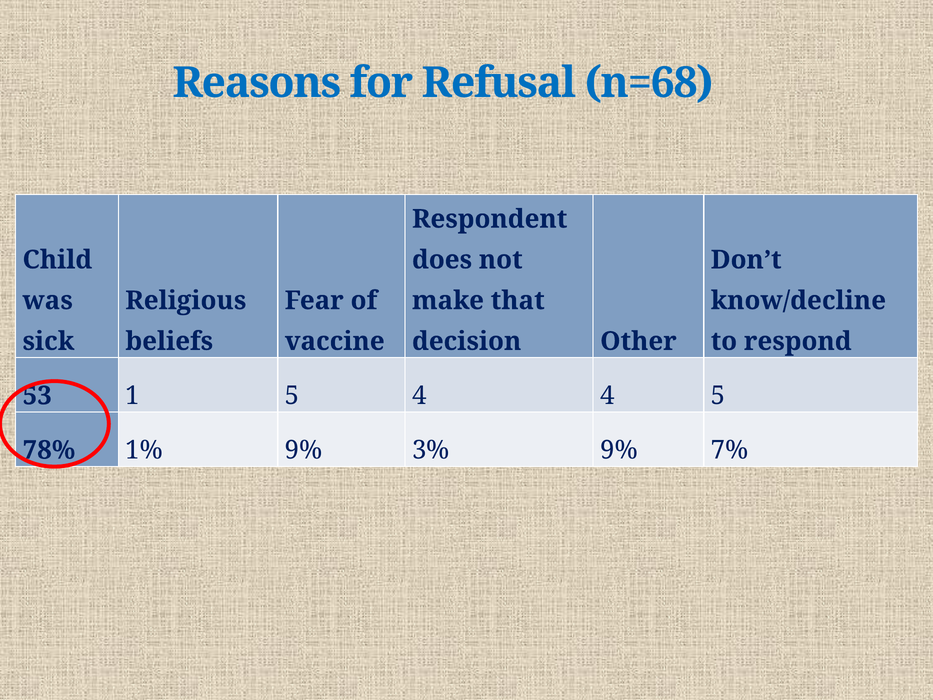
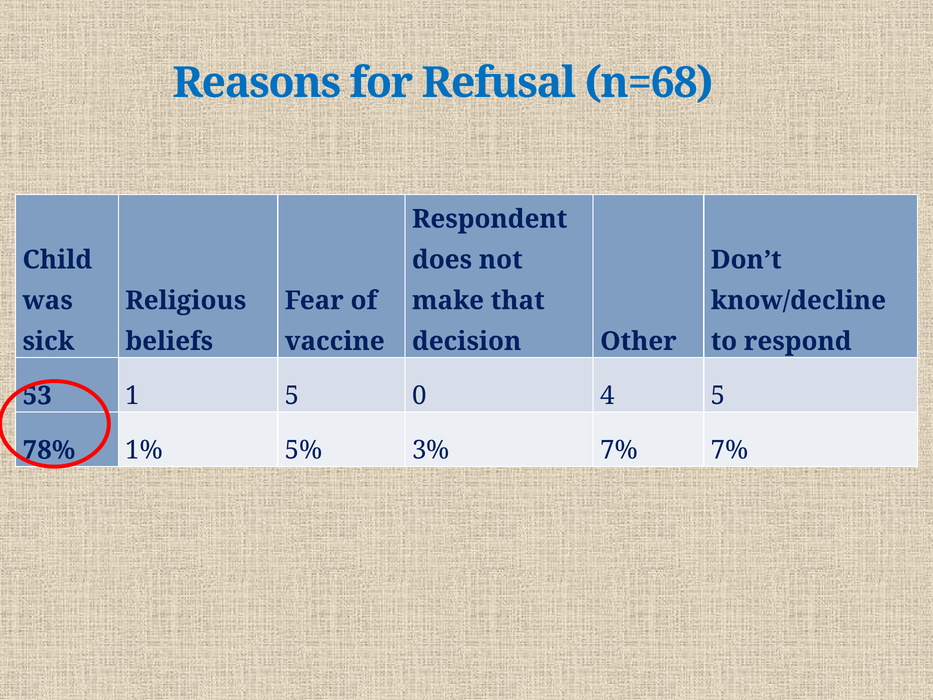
5 4: 4 -> 0
1% 9%: 9% -> 5%
3% 9%: 9% -> 7%
